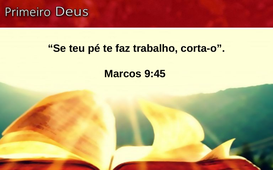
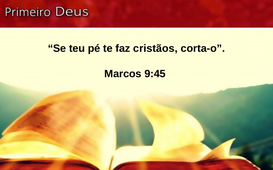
trabalho: trabalho -> cristãos
